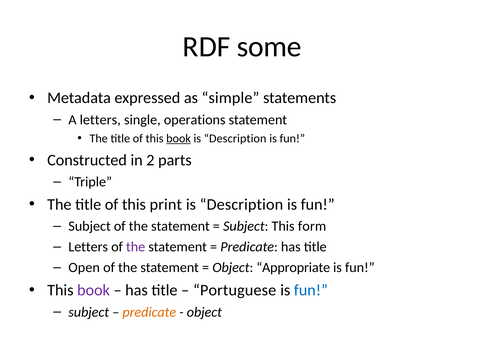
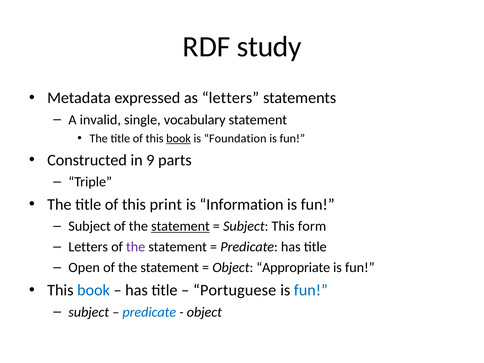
some: some -> study
as simple: simple -> letters
A letters: letters -> invalid
operations: operations -> vocabulary
Description at (235, 139): Description -> Foundation
2: 2 -> 9
Description at (241, 204): Description -> Information
statement at (180, 226) underline: none -> present
book at (94, 290) colour: purple -> blue
predicate at (149, 312) colour: orange -> blue
